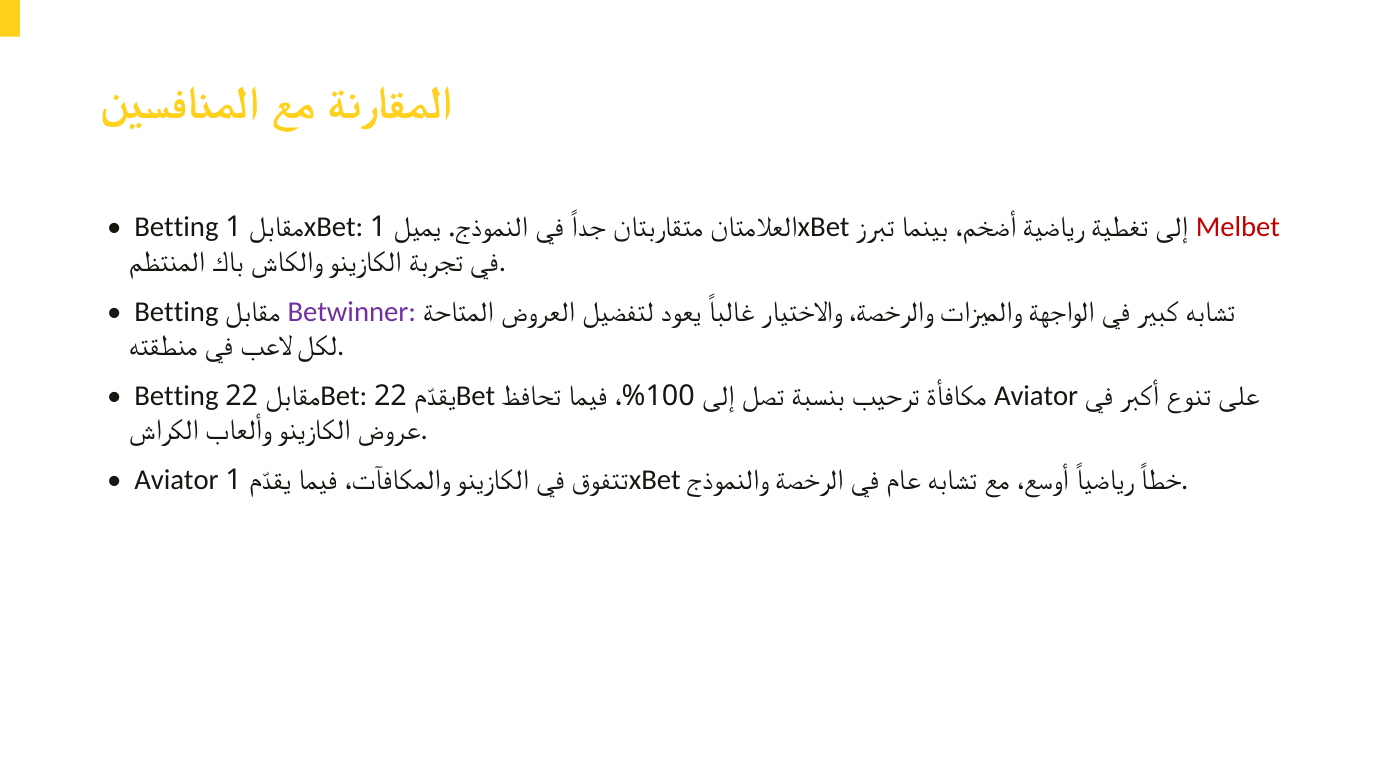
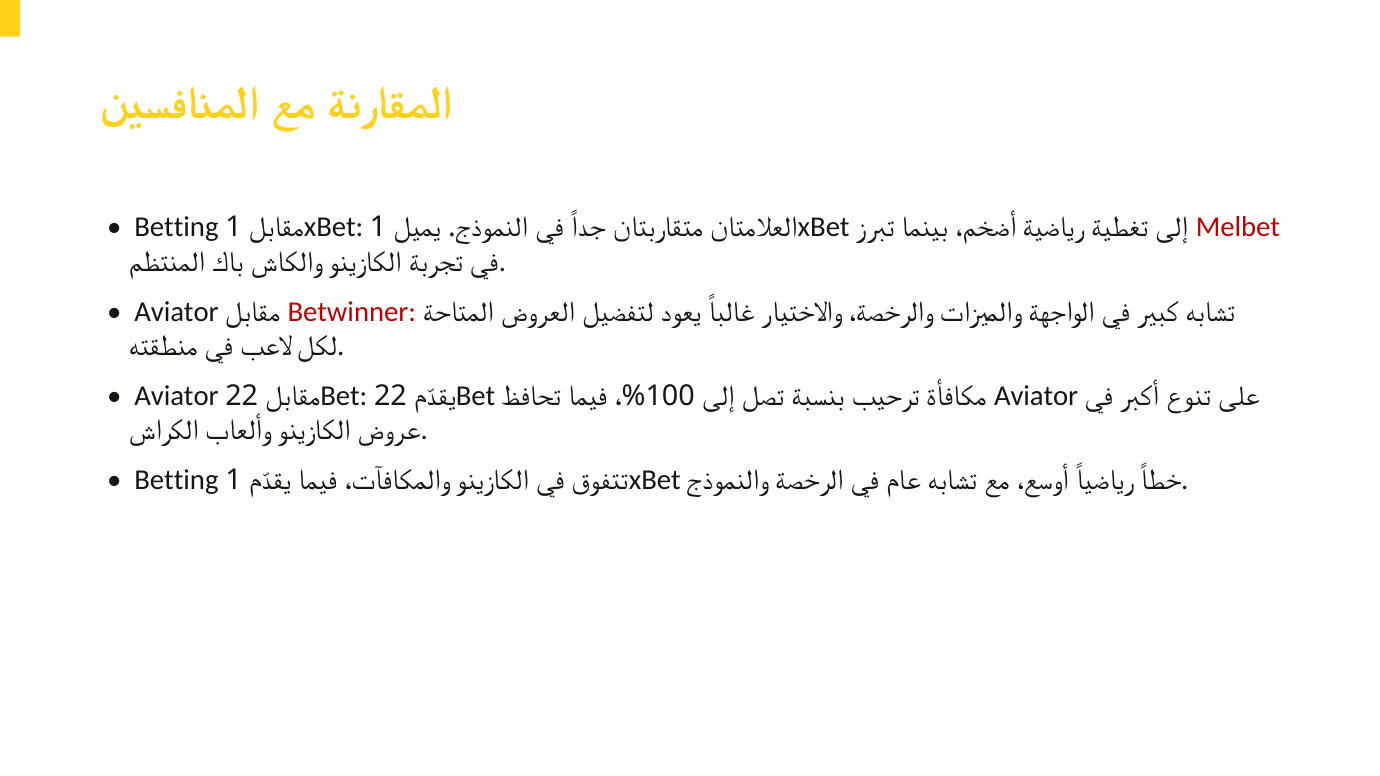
Betting at (176, 312): Betting -> Aviator
Betwinner colour: purple -> red
Betting at (176, 396): Betting -> Aviator
Aviator at (176, 480): Aviator -> Betting
